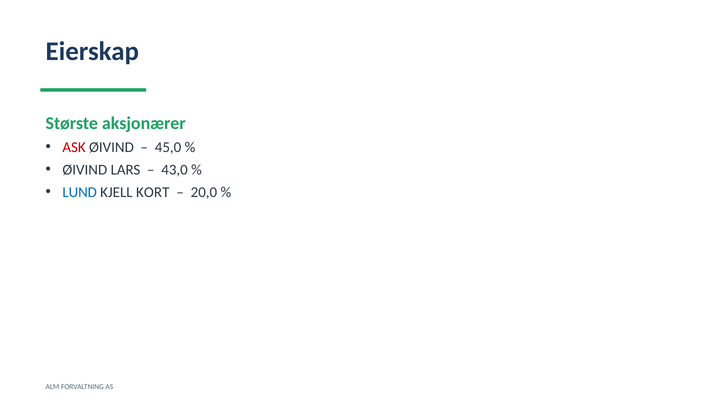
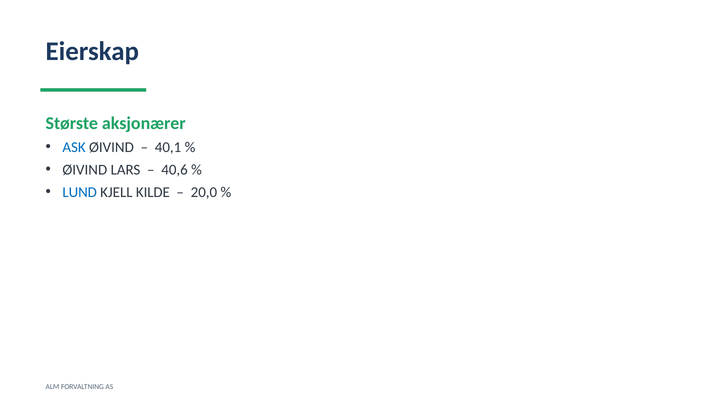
ASK colour: red -> blue
45,0: 45,0 -> 40,1
43,0: 43,0 -> 40,6
KORT: KORT -> KILDE
